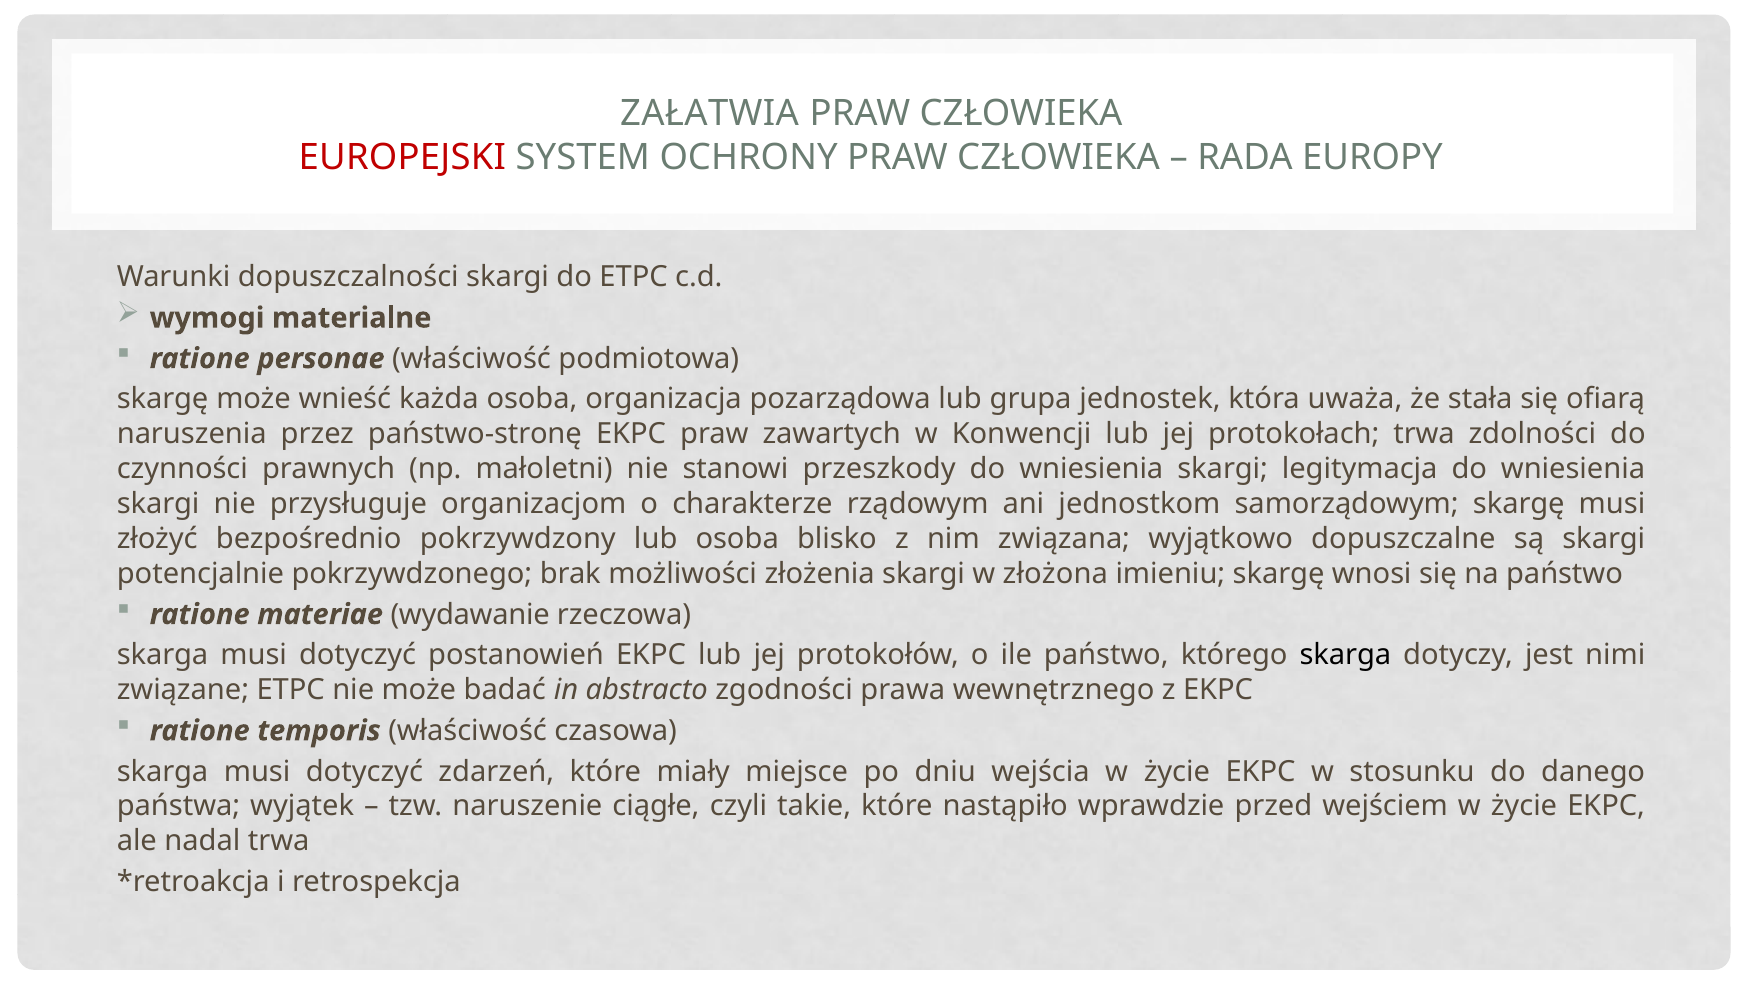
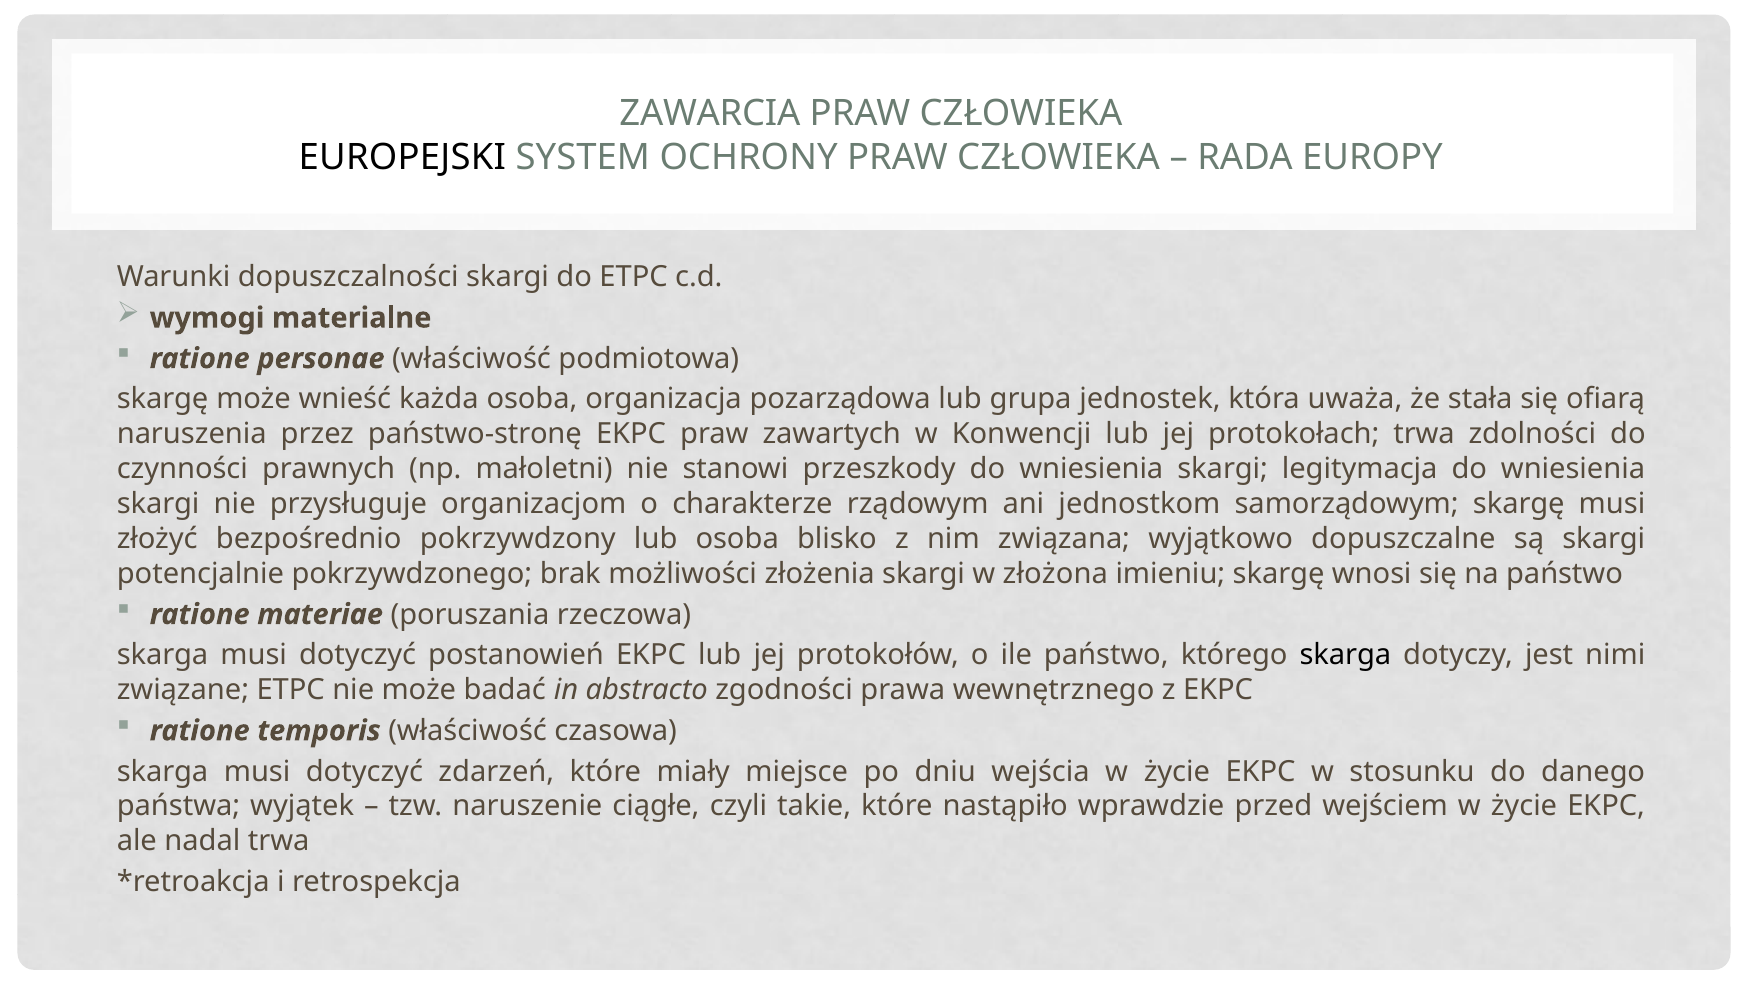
ZAŁATWIA: ZAŁATWIA -> ZAWARCIA
EUROPEJSKI colour: red -> black
wydawanie: wydawanie -> poruszania
